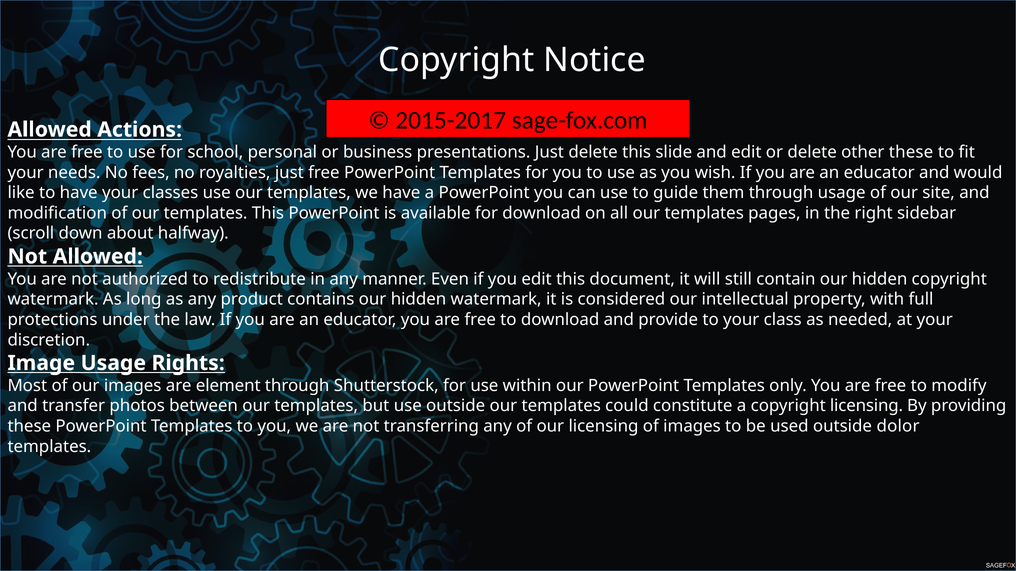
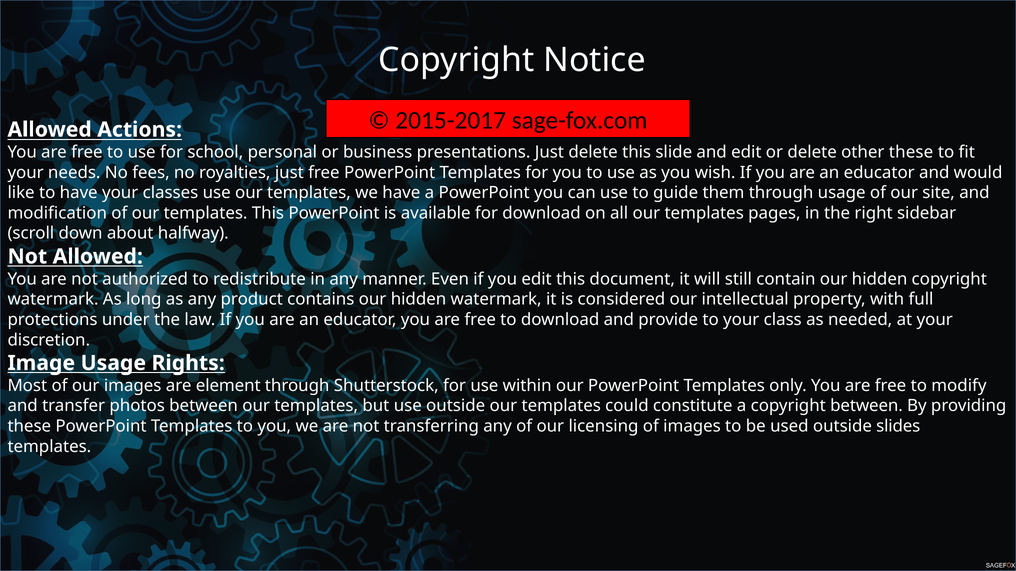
copyright licensing: licensing -> between
dolor: dolor -> slides
